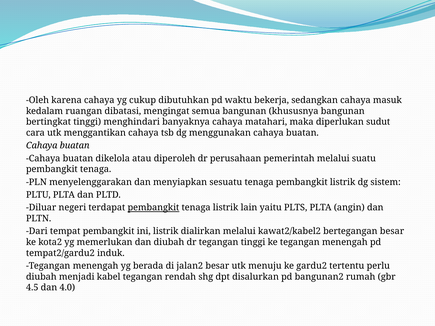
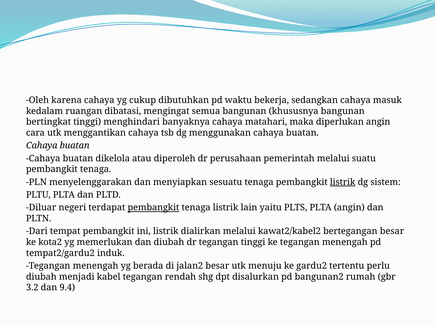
diperlukan sudut: sudut -> angin
listrik at (343, 182) underline: none -> present
4.5: 4.5 -> 3.2
4.0: 4.0 -> 9.4
